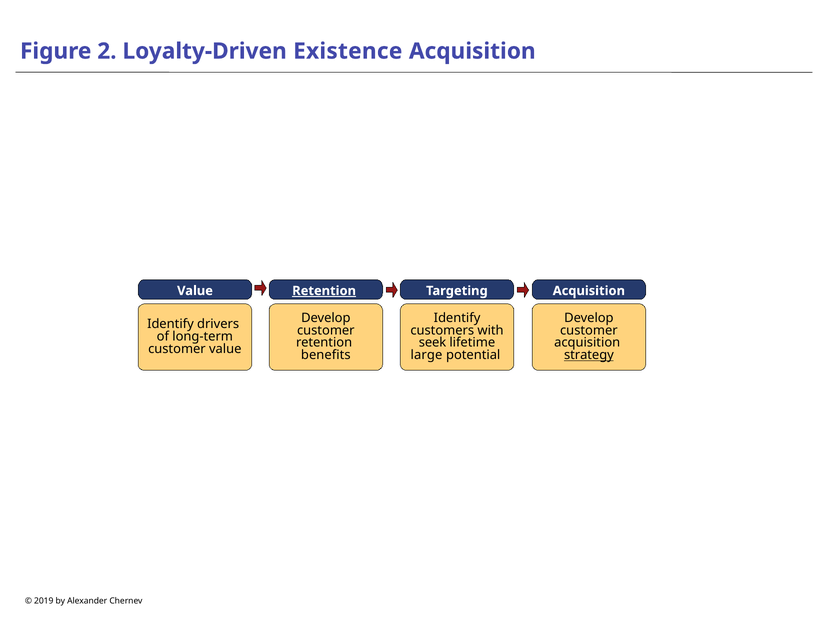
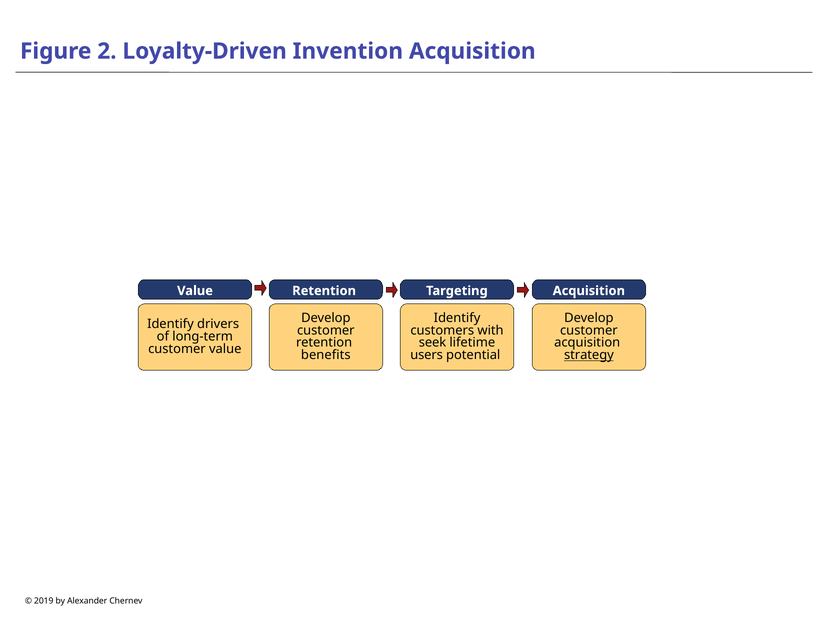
Existence: Existence -> Invention
Retention at (324, 291) underline: present -> none
large: large -> users
